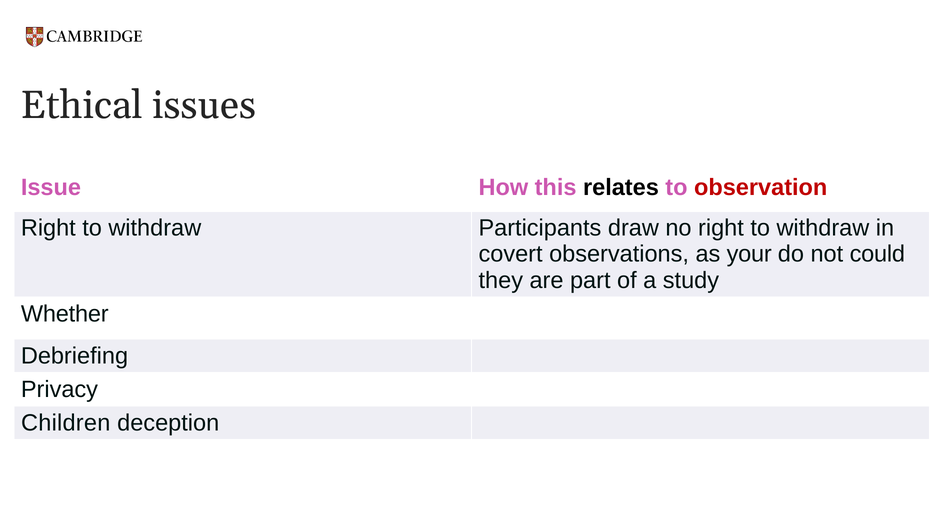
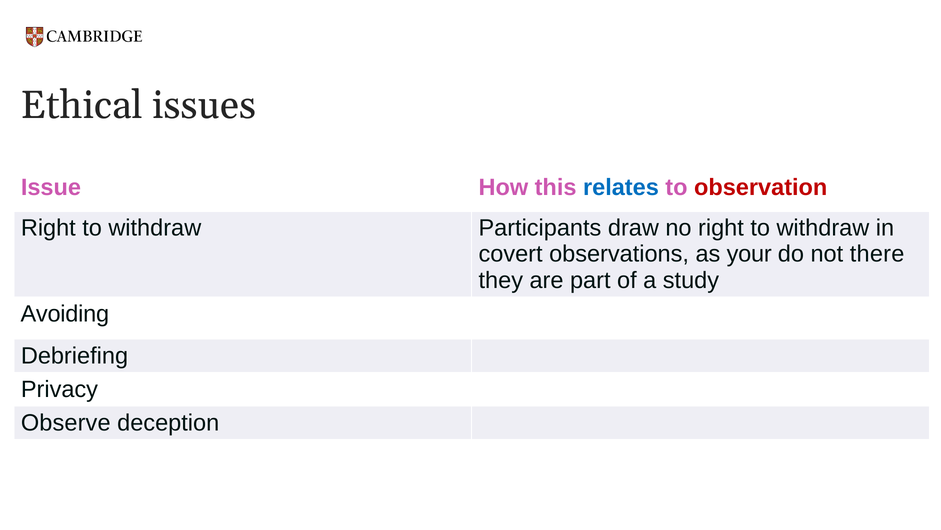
relates colour: black -> blue
could: could -> there
Whether: Whether -> Avoiding
Children: Children -> Observe
